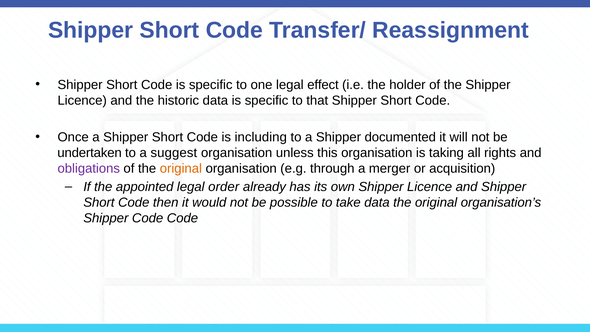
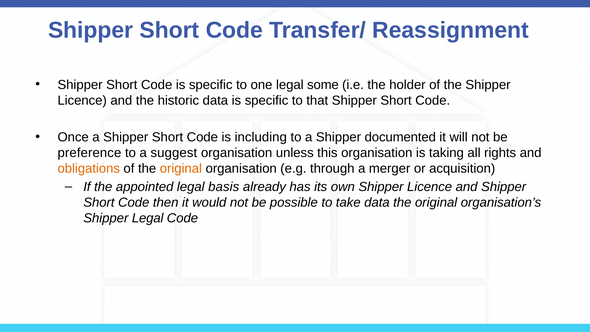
effect: effect -> some
undertaken: undertaken -> preference
obligations colour: purple -> orange
order: order -> basis
Shipper Code: Code -> Legal
